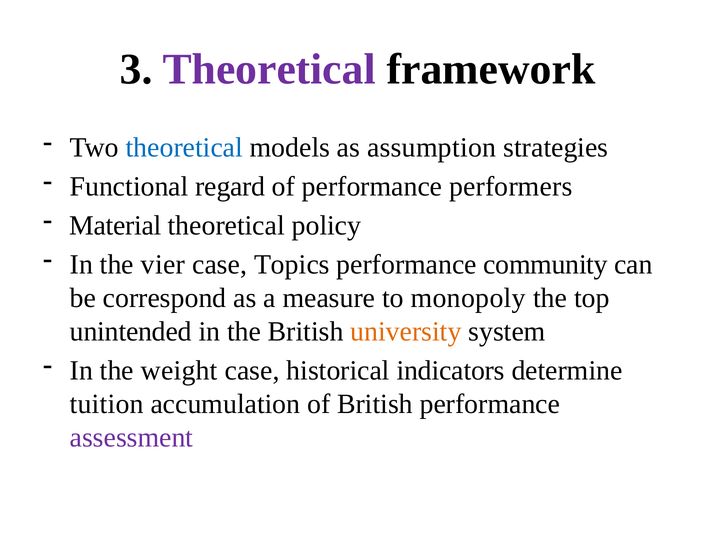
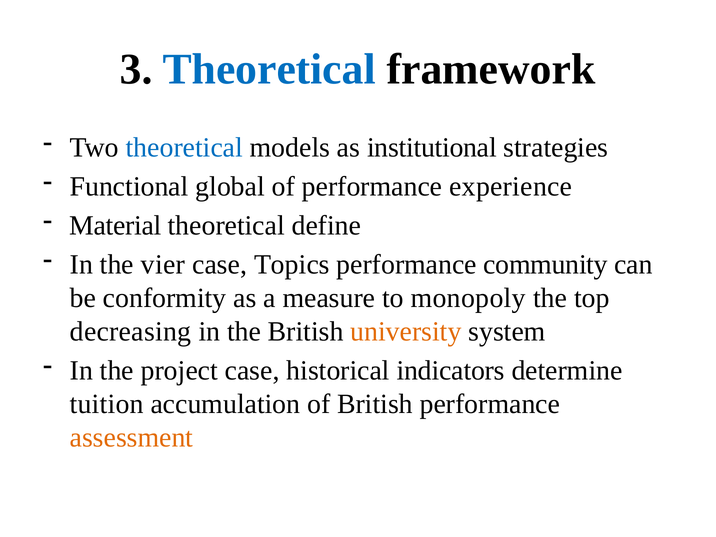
Theoretical at (269, 69) colour: purple -> blue
assumption: assumption -> institutional
regard: regard -> global
performers: performers -> experience
policy: policy -> define
correspond: correspond -> conformity
unintended: unintended -> decreasing
weight: weight -> project
assessment colour: purple -> orange
